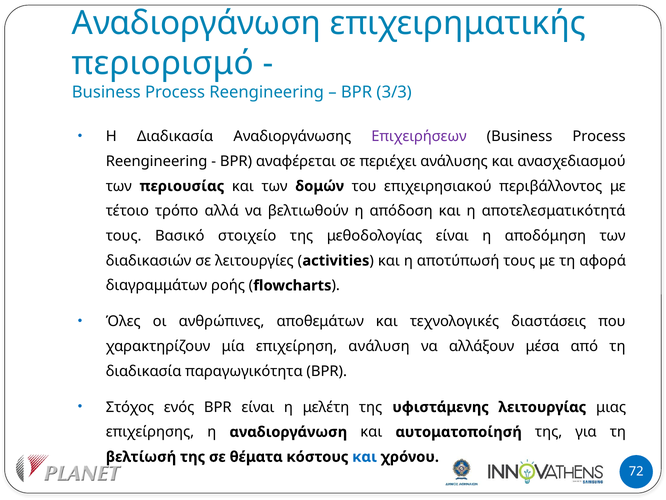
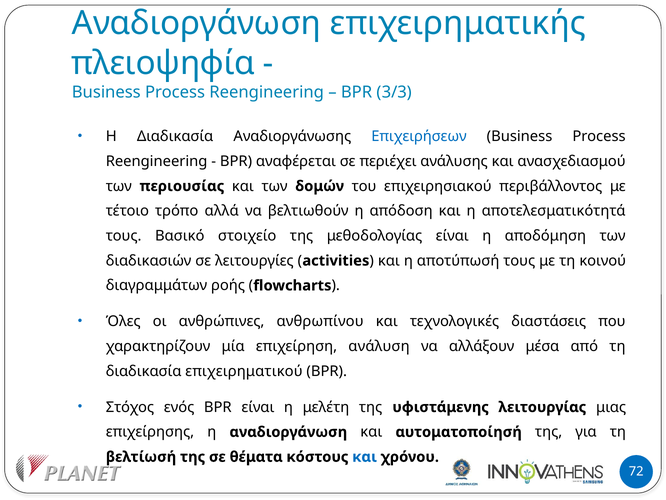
περιορισμό: περιορισμό -> πλειοψηφία
Επιχειρήσεων colour: purple -> blue
αφορά: αφορά -> κοινού
αποθεμάτων: αποθεμάτων -> ανθρωπίνου
παραγωγικότητα: παραγωγικότητα -> επιχειρηματικού
